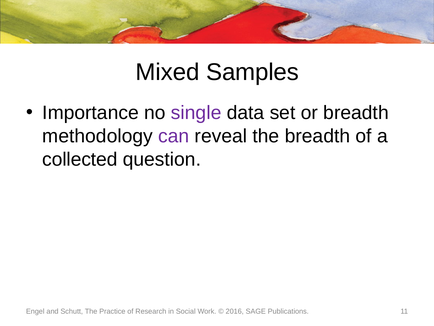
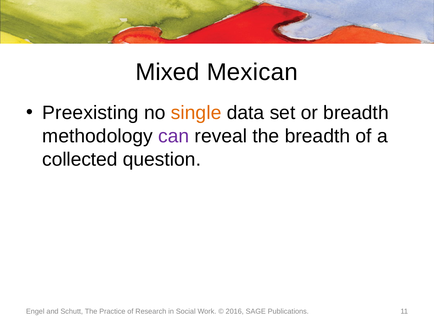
Samples: Samples -> Mexican
Importance: Importance -> Preexisting
single colour: purple -> orange
